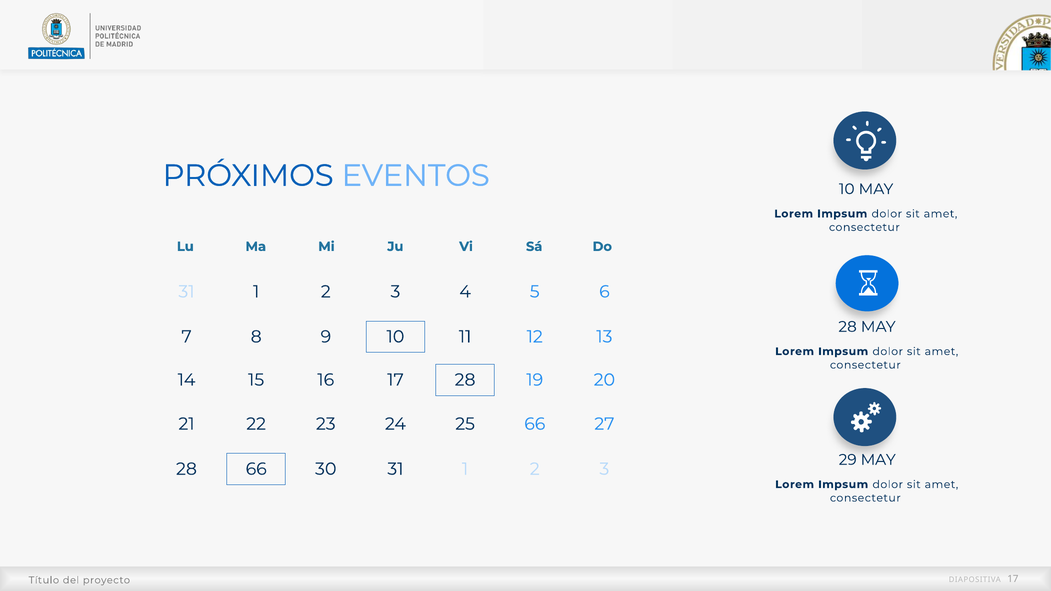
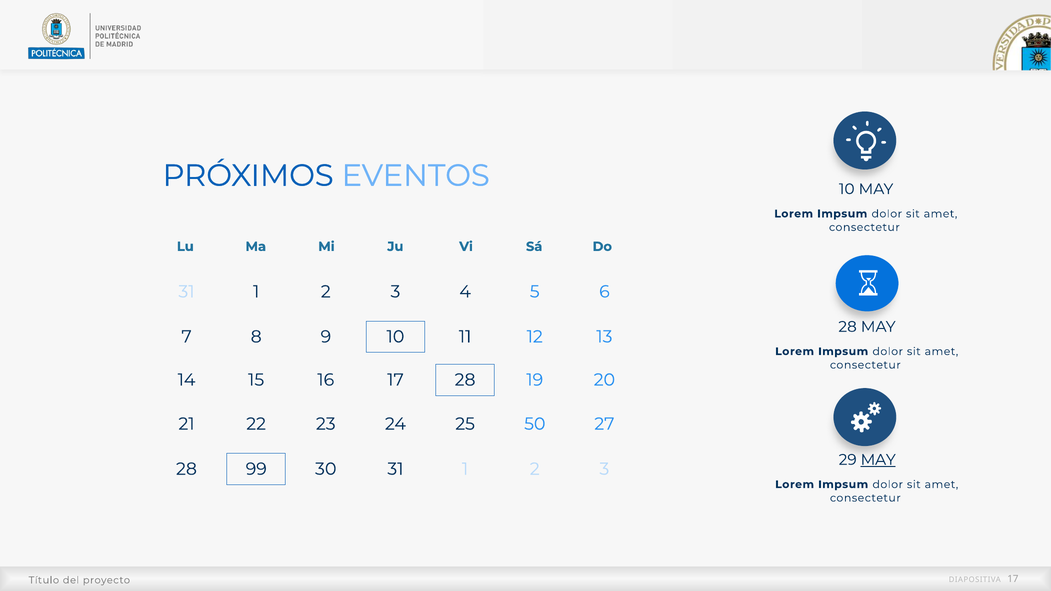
25 66: 66 -> 50
MAY at (878, 460) underline: none -> present
28 66: 66 -> 99
